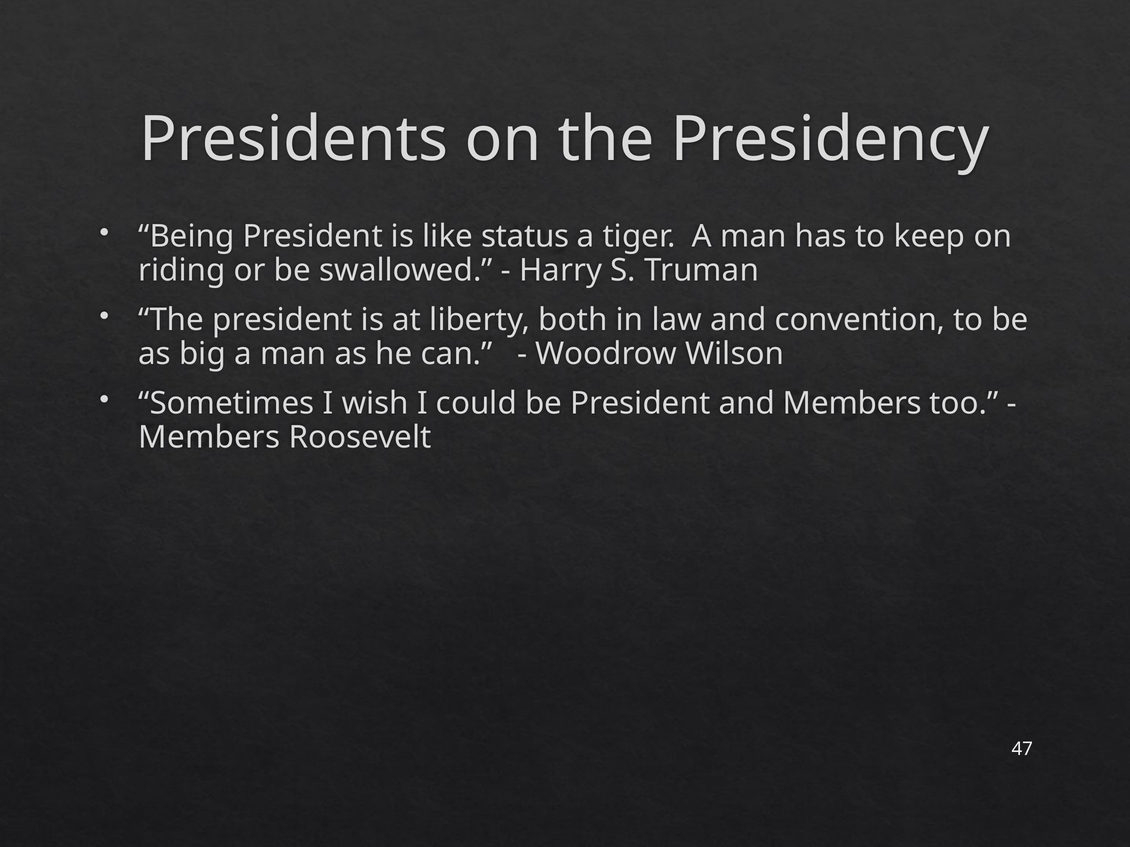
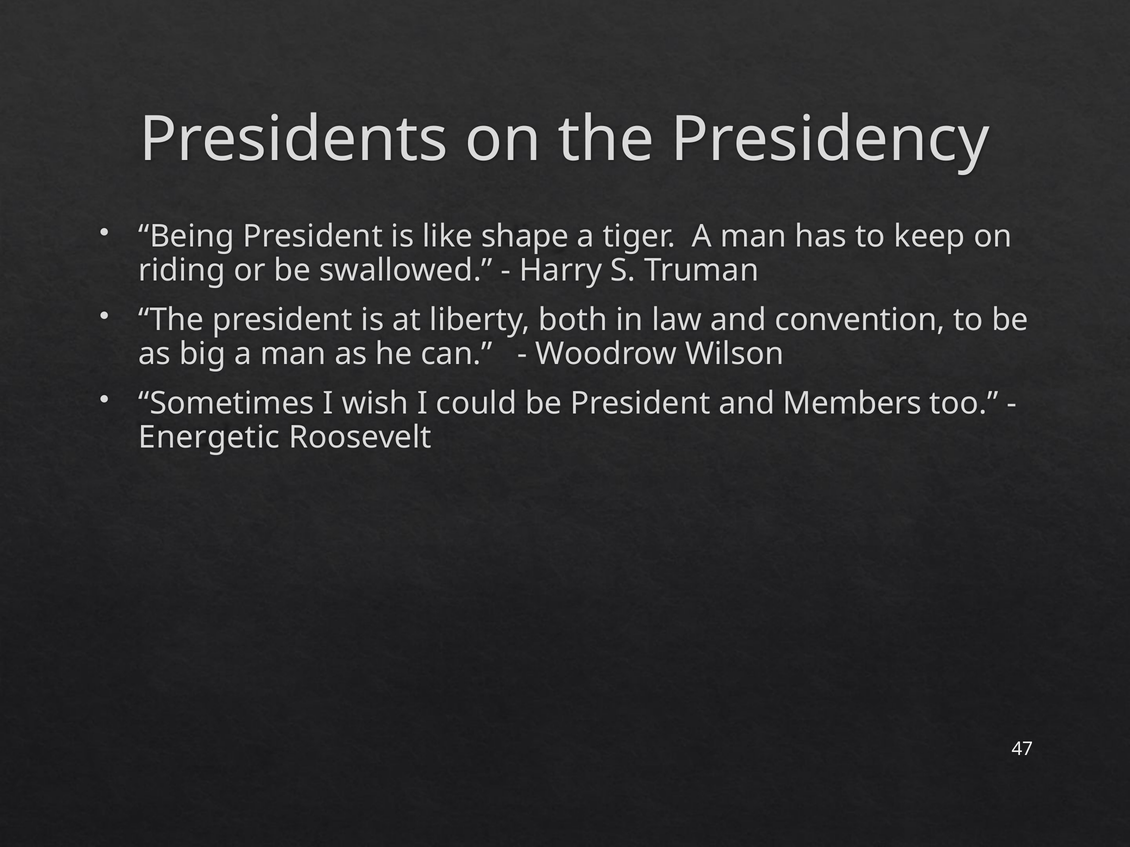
status: status -> shape
Members at (209, 437): Members -> Energetic
